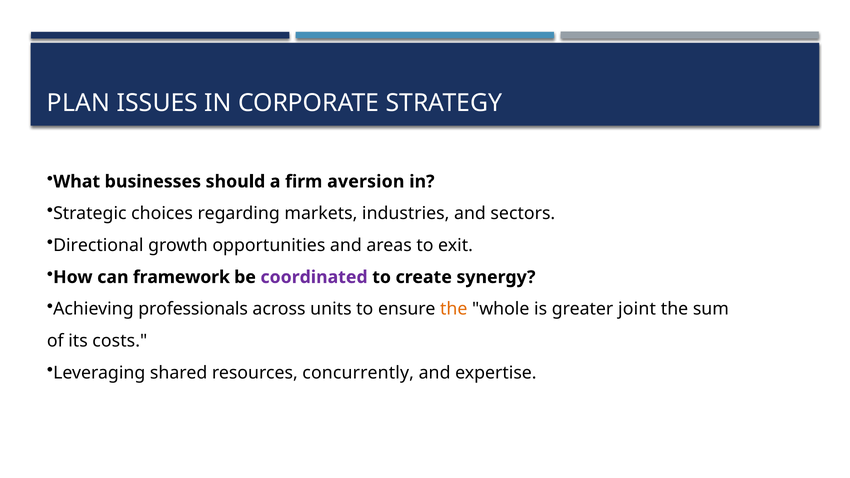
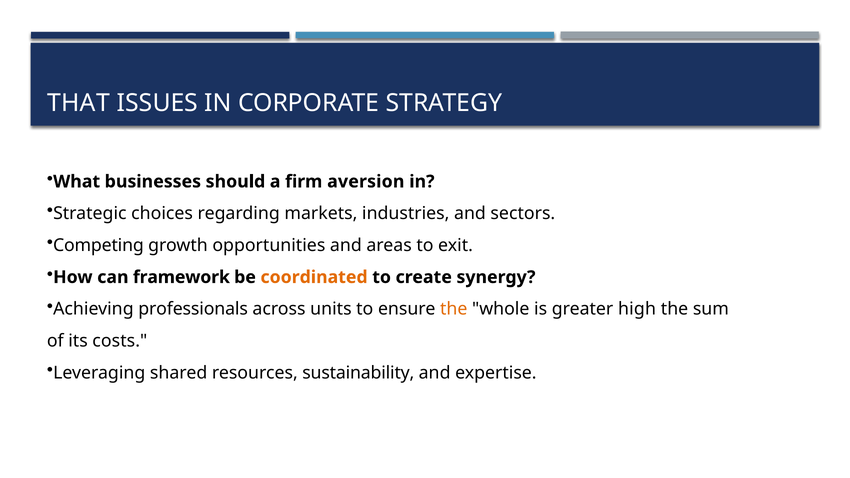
PLAN: PLAN -> THAT
Directional: Directional -> Competing
coordinated colour: purple -> orange
joint: joint -> high
concurrently: concurrently -> sustainability
